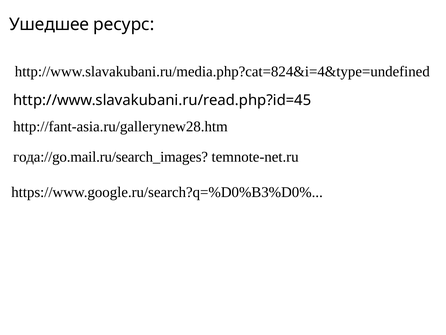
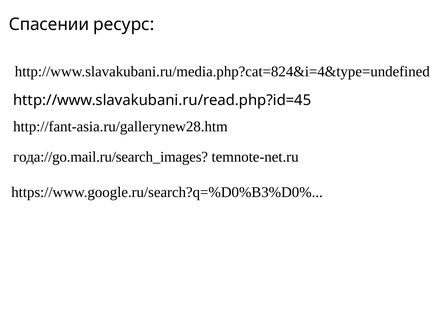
Ушедшее: Ушедшее -> Спасении
